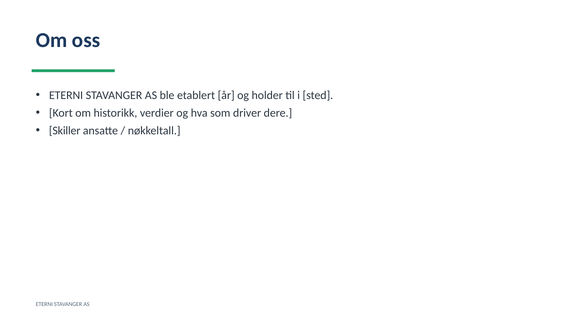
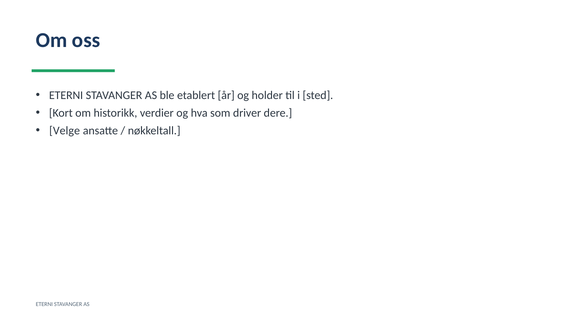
Skiller: Skiller -> Velge
